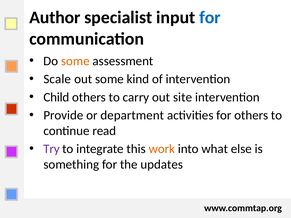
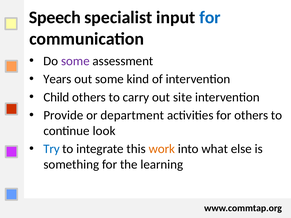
Author: Author -> Speech
some at (75, 61) colour: orange -> purple
Scale: Scale -> Years
read: read -> look
Try colour: purple -> blue
updates: updates -> learning
